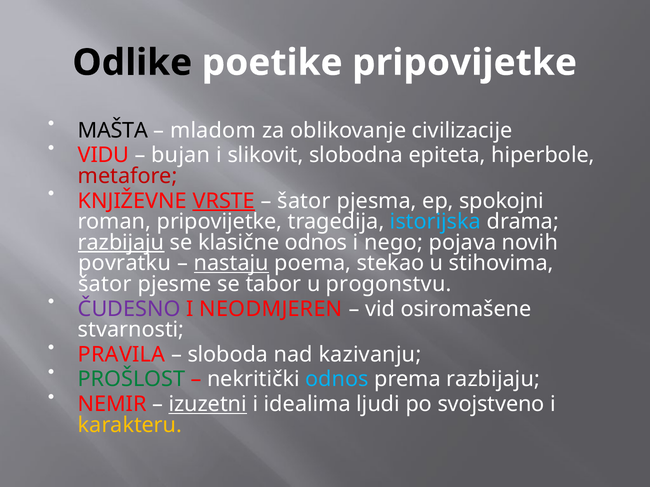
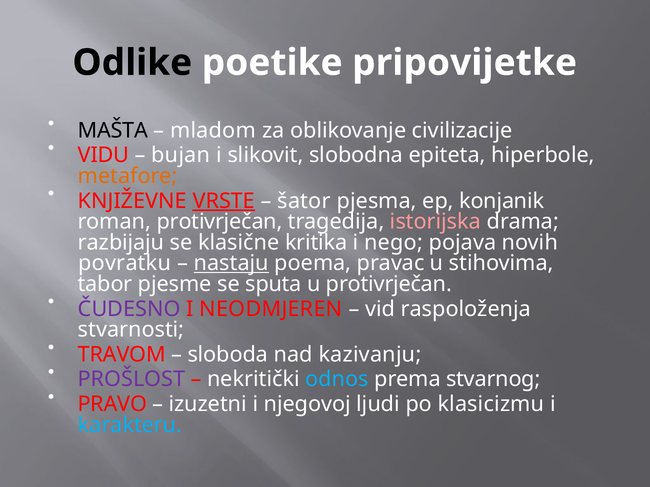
metafore colour: red -> orange
spokojni: spokojni -> konjanik
roman pripovijetke: pripovijetke -> protivrječan
istorijska colour: light blue -> pink
razbijaju at (121, 243) underline: present -> none
klasične odnos: odnos -> kritika
stekao: stekao -> pravac
šator at (105, 284): šator -> tabor
tabor: tabor -> sputa
u progonstvu: progonstvu -> protivrječan
osiromašene: osiromašene -> raspoloženja
PRAVILA: PRAVILA -> TRAVOM
PROŠLOST colour: green -> purple
prema razbijaju: razbijaju -> stvarnog
NEMIR: NEMIR -> PRAVO
izuzetni underline: present -> none
idealima: idealima -> njegovoj
svojstveno: svojstveno -> klasicizmu
karakteru colour: yellow -> light blue
